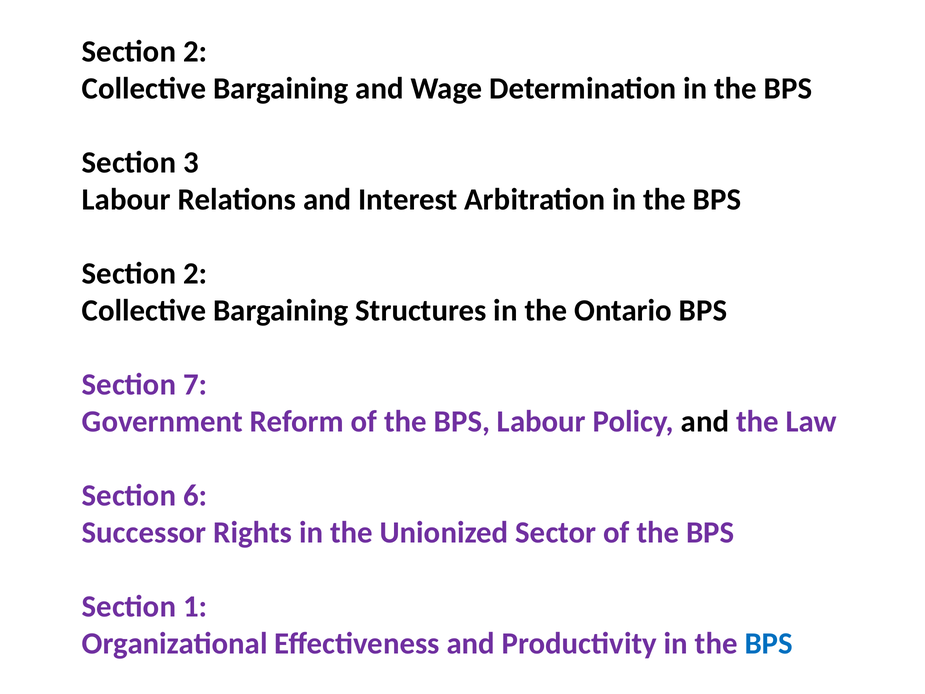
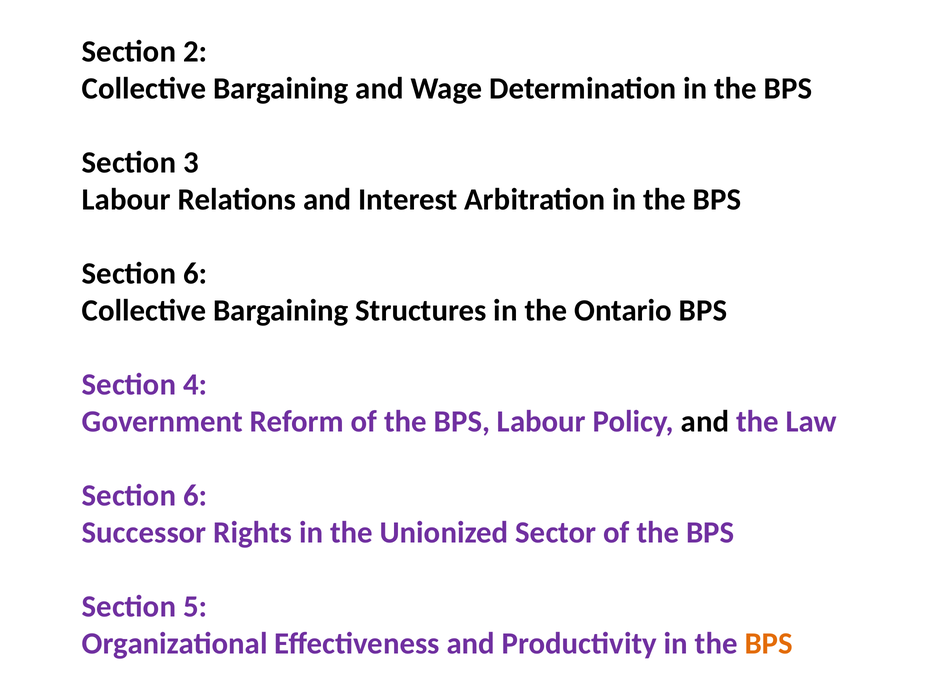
2 at (195, 274): 2 -> 6
7: 7 -> 4
1: 1 -> 5
BPS at (769, 644) colour: blue -> orange
